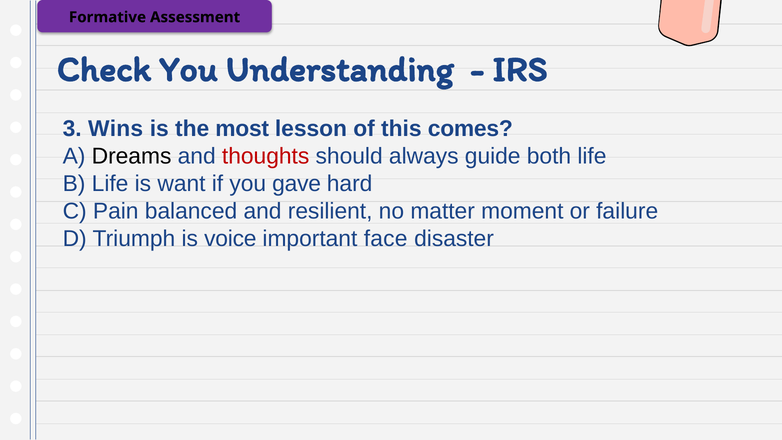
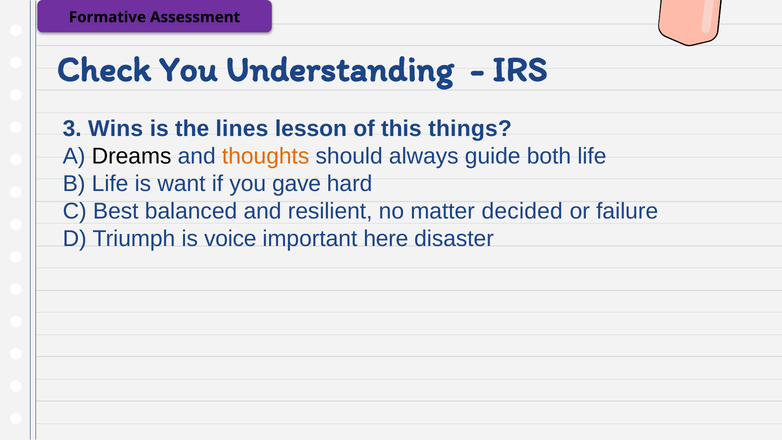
most: most -> lines
comes: comes -> things
thoughts colour: red -> orange
Pain: Pain -> Best
moment: moment -> decided
face: face -> here
